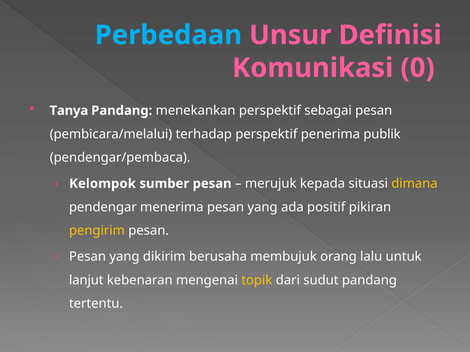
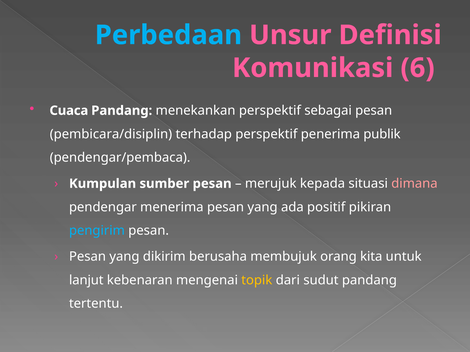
0: 0 -> 6
Tanya: Tanya -> Cuaca
pembicara/melalui: pembicara/melalui -> pembicara/disiplin
Kelompok: Kelompok -> Kumpulan
dimana colour: yellow -> pink
pengirim colour: yellow -> light blue
lalu: lalu -> kita
